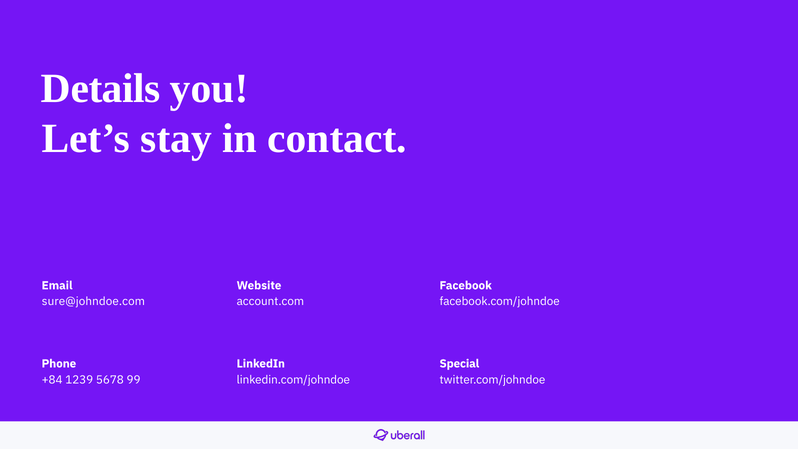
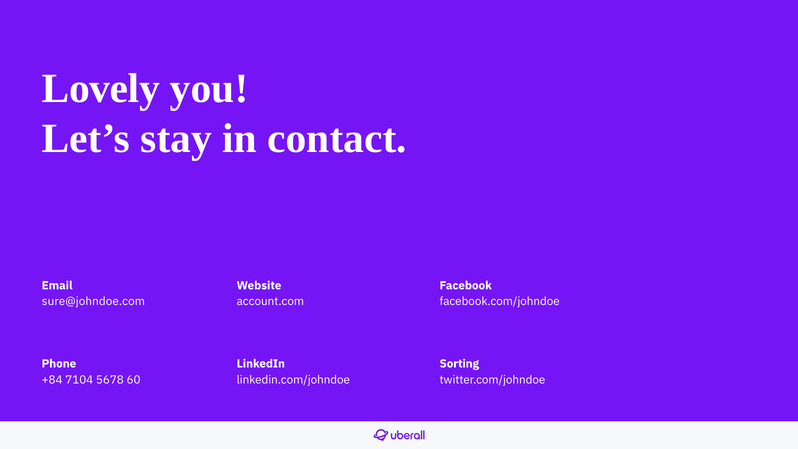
Details: Details -> Lovely
Special: Special -> Sorting
1239: 1239 -> 7104
99: 99 -> 60
